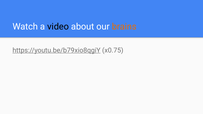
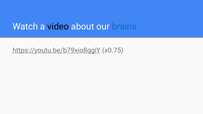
brains colour: orange -> blue
